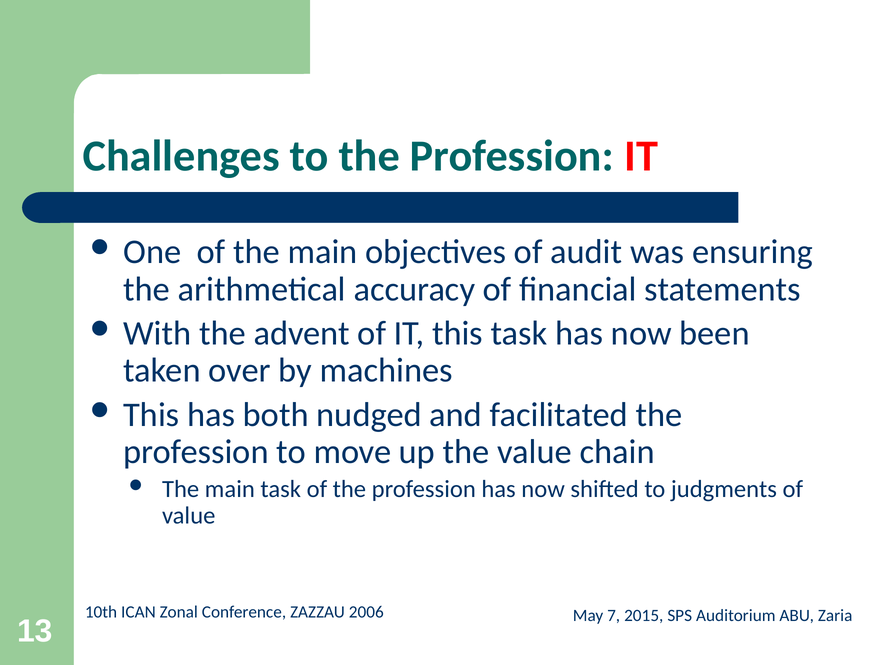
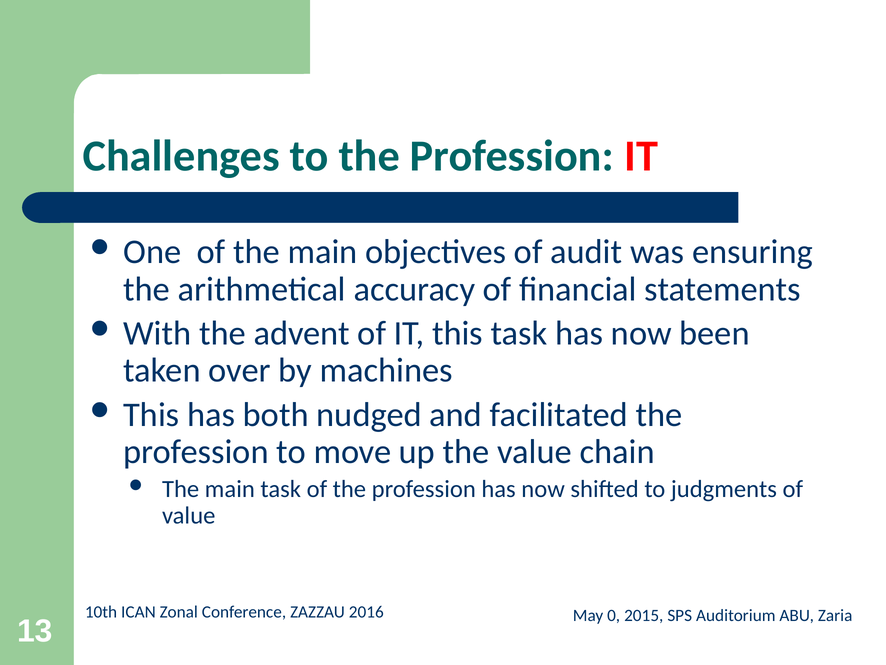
2006: 2006 -> 2016
7: 7 -> 0
